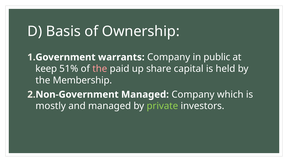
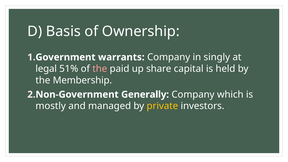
public: public -> singly
keep: keep -> legal
Managed at (145, 94): Managed -> Generally
private colour: light green -> yellow
